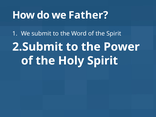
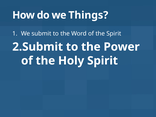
Father: Father -> Things
